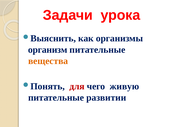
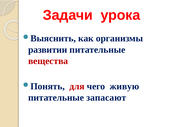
организм: организм -> развитии
вещества colour: orange -> red
развитии: развитии -> запасают
